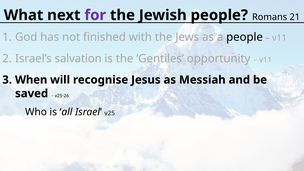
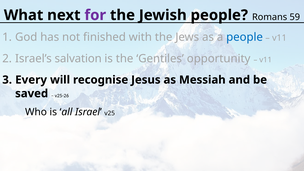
21: 21 -> 59
people at (245, 37) colour: black -> blue
When: When -> Every
